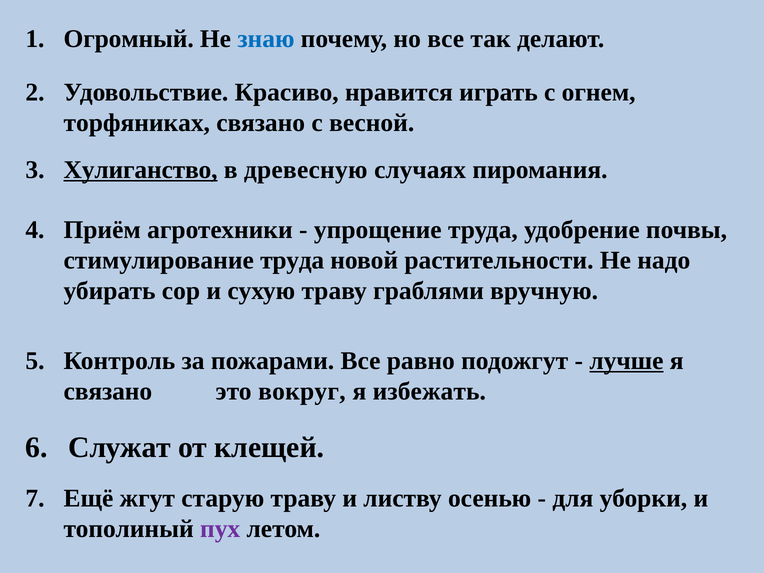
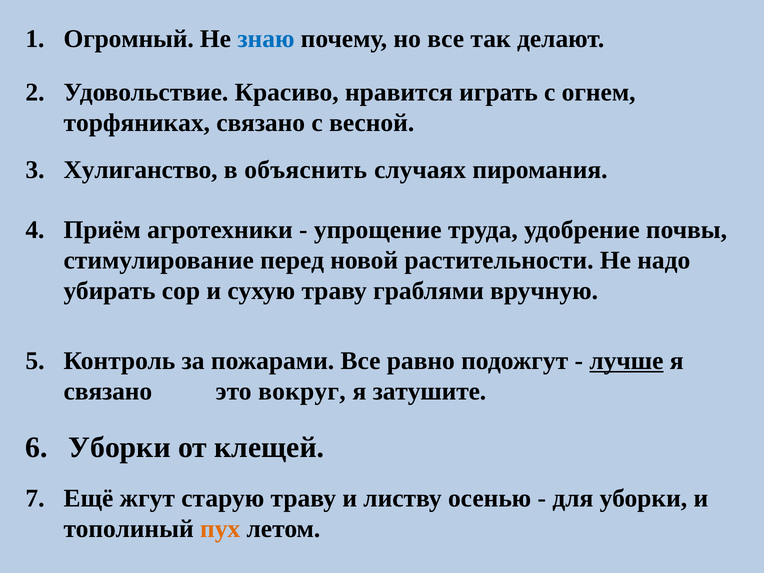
Хулиганство underline: present -> none
древесную: древесную -> объяснить
стимулирование труда: труда -> перед
избежать: избежать -> затушите
Служат at (120, 447): Служат -> Уборки
пух colour: purple -> orange
